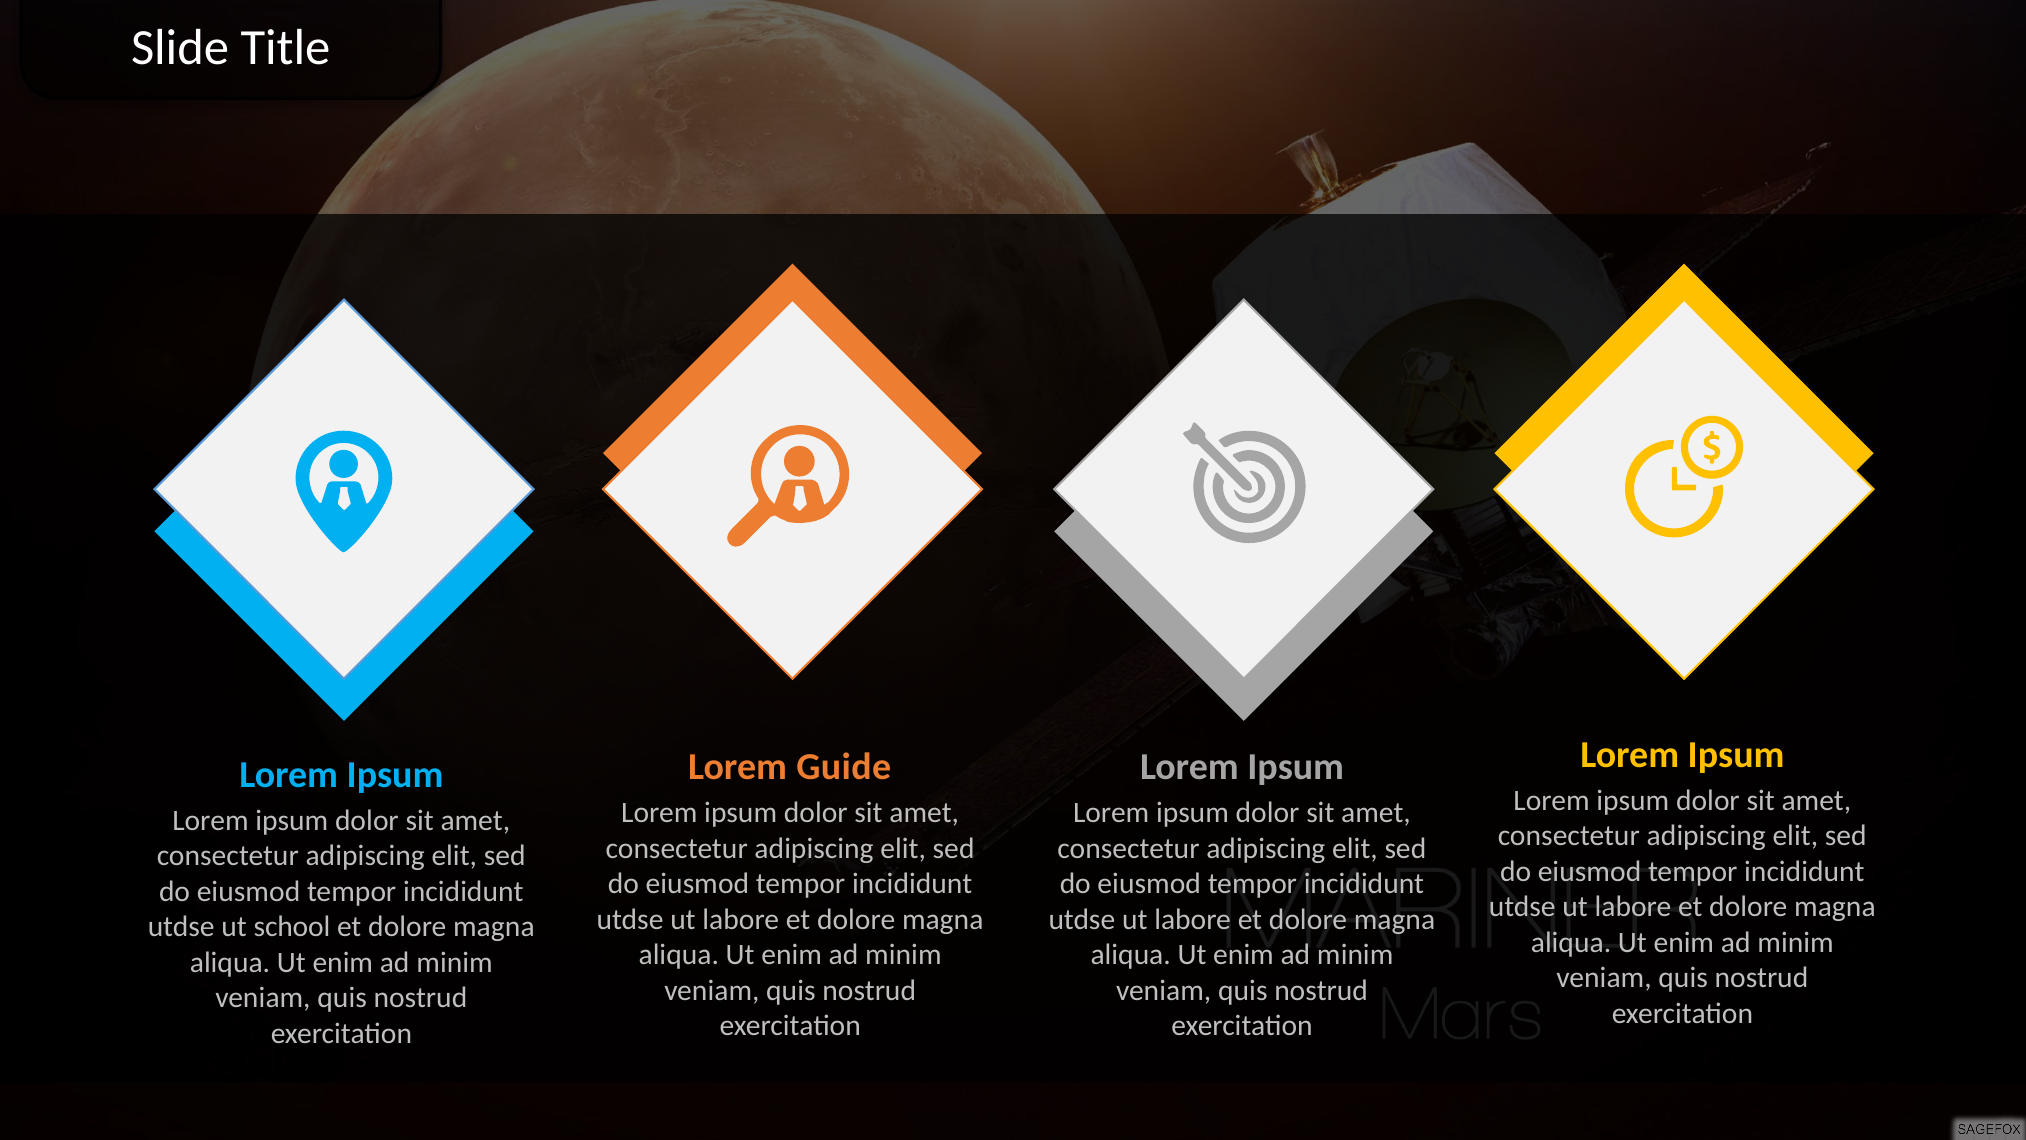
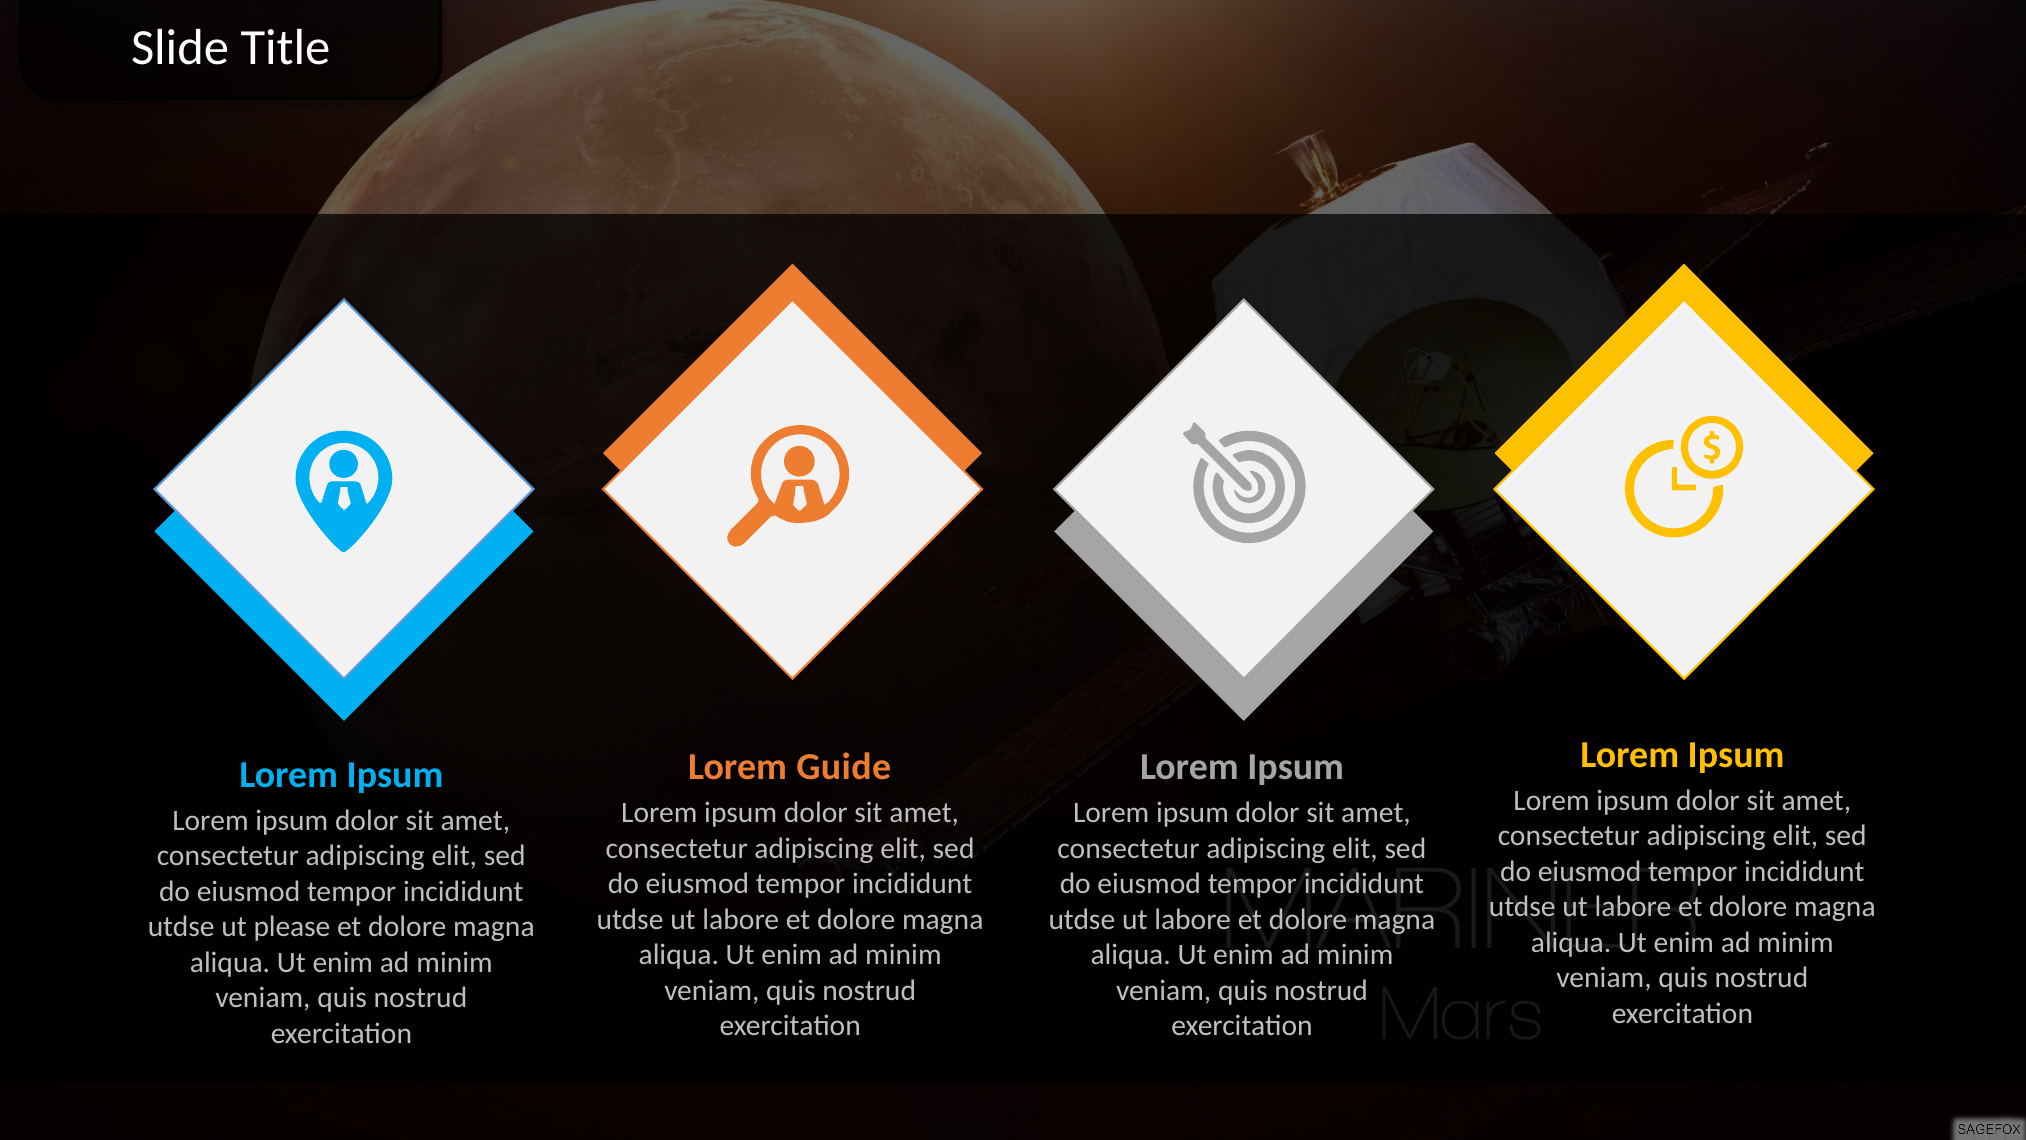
school: school -> please
